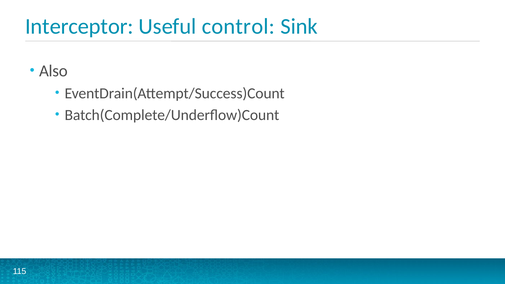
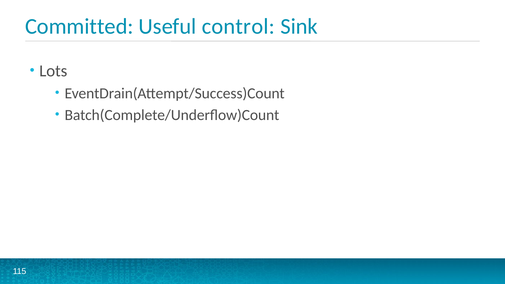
Interceptor: Interceptor -> Committed
Also: Also -> Lots
